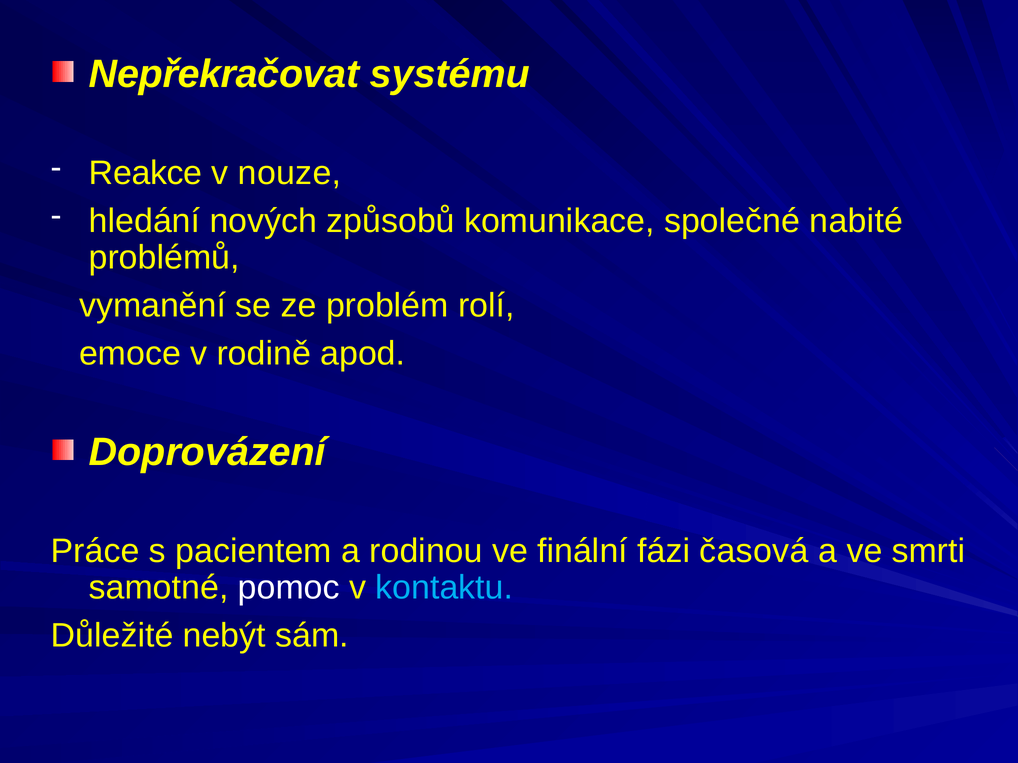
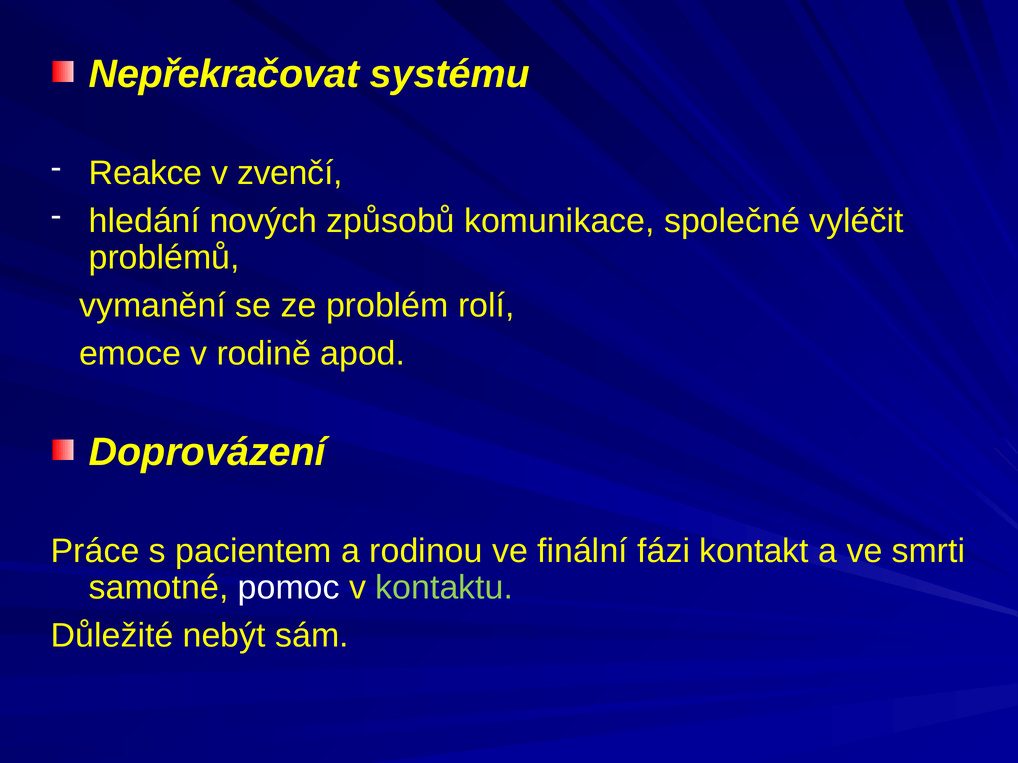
nouze: nouze -> zvenčí
nabité: nabité -> vyléčit
časová: časová -> kontakt
kontaktu colour: light blue -> light green
